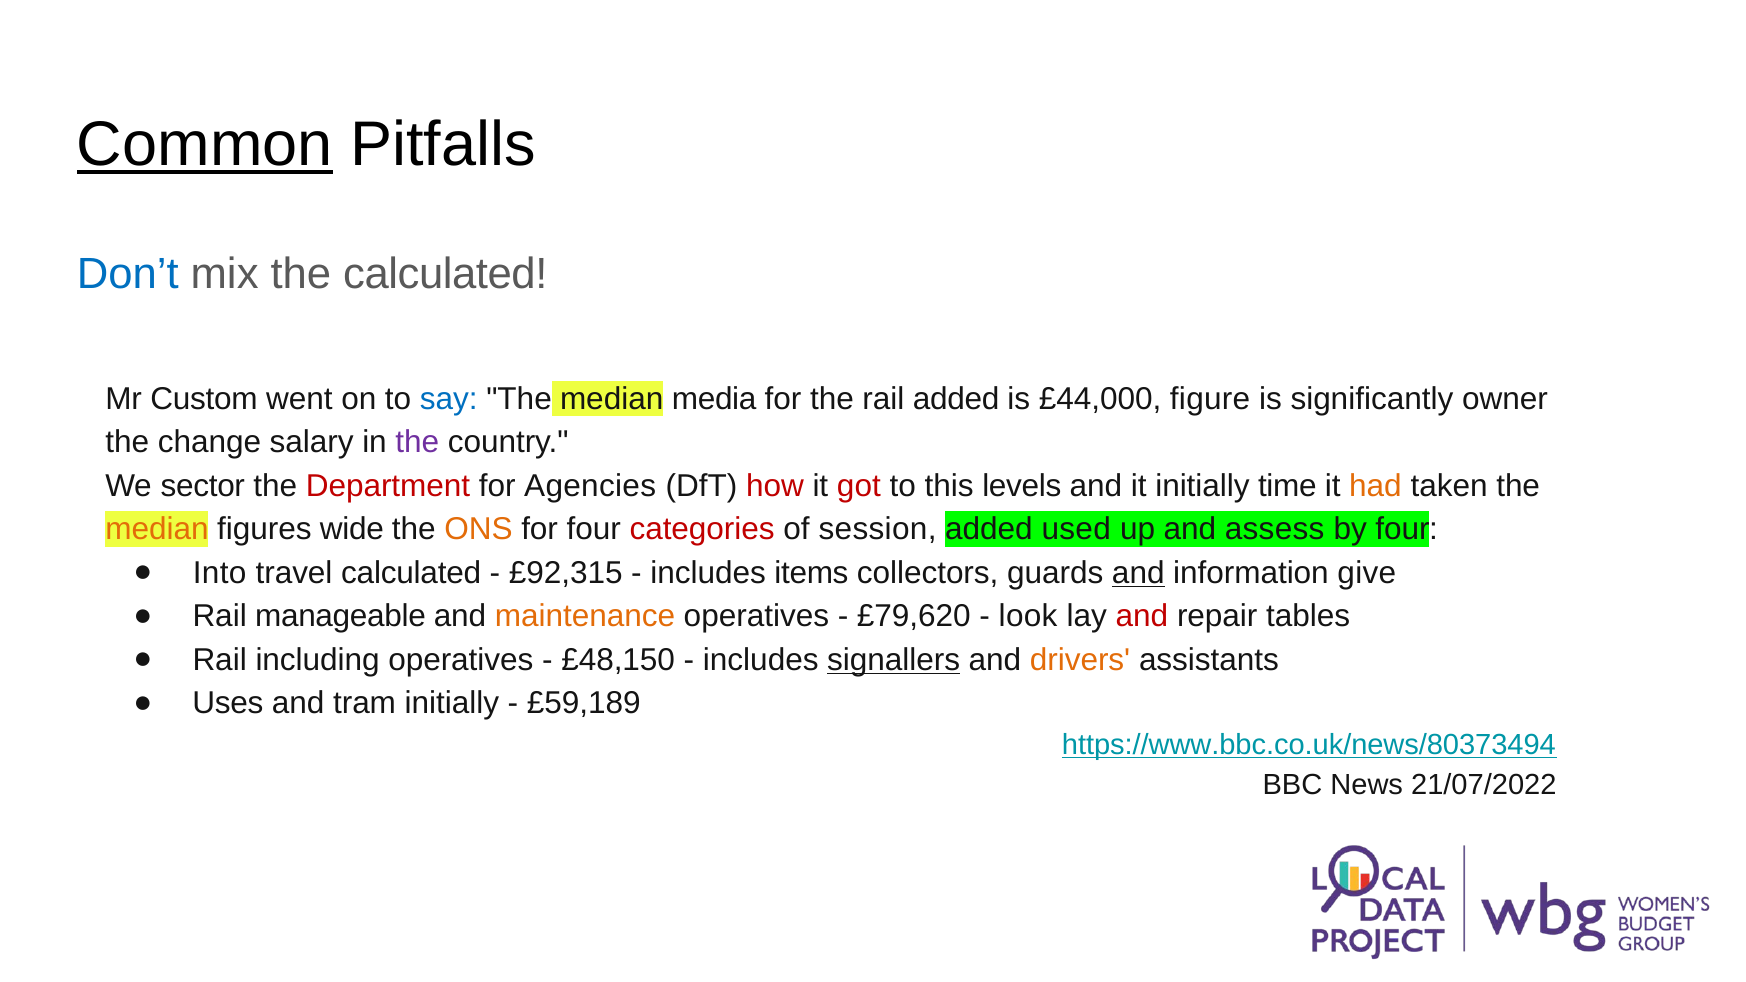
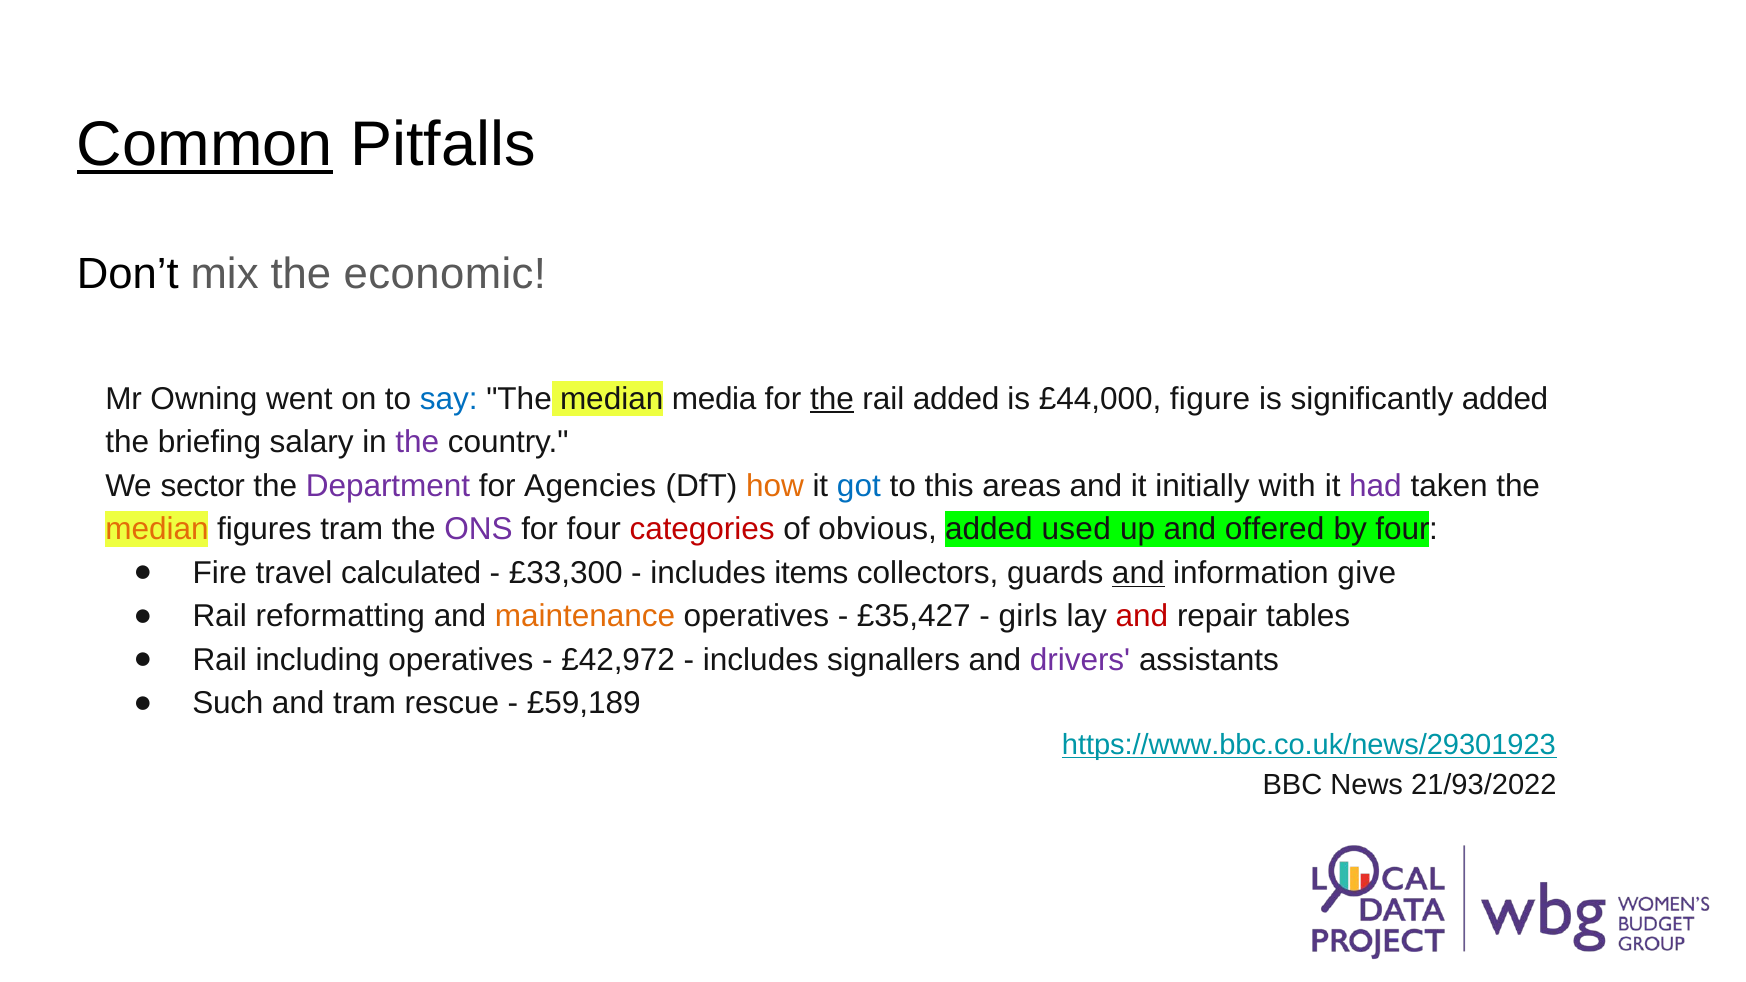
Don’t colour: blue -> black
the calculated: calculated -> economic
Custom: Custom -> Owning
the at (832, 399) underline: none -> present
significantly owner: owner -> added
change: change -> briefing
Department colour: red -> purple
how colour: red -> orange
got colour: red -> blue
levels: levels -> areas
time: time -> with
had colour: orange -> purple
figures wide: wide -> tram
ONS colour: orange -> purple
session: session -> obvious
assess: assess -> offered
Into: Into -> Fire
£92,315: £92,315 -> £33,300
manageable: manageable -> reformatting
£79,620: £79,620 -> £35,427
look: look -> girls
£48,150: £48,150 -> £42,972
signallers underline: present -> none
drivers colour: orange -> purple
Uses: Uses -> Such
tram initially: initially -> rescue
https://www.bbc.co.uk/news/80373494: https://www.bbc.co.uk/news/80373494 -> https://www.bbc.co.uk/news/29301923
21/07/2022: 21/07/2022 -> 21/93/2022
